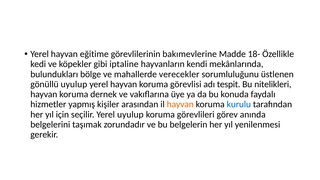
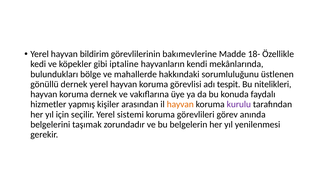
eğitime: eğitime -> bildirim
verecekler: verecekler -> hakkındaki
gönüllü uyulup: uyulup -> dernek
kurulu colour: blue -> purple
Yerel uyulup: uyulup -> sistemi
